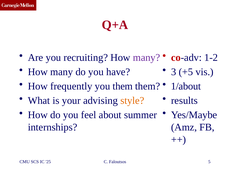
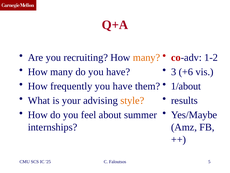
many at (147, 57) colour: purple -> orange
+5: +5 -> +6
frequently you them: them -> have
